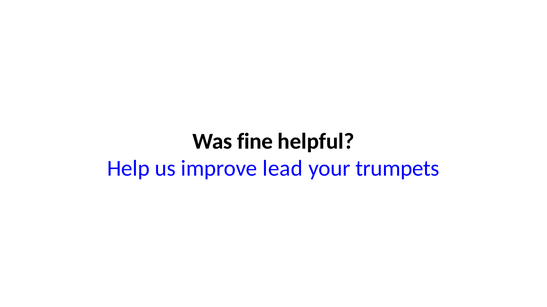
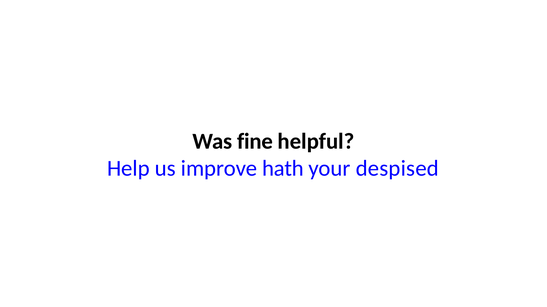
lead: lead -> hath
trumpets: trumpets -> despised
